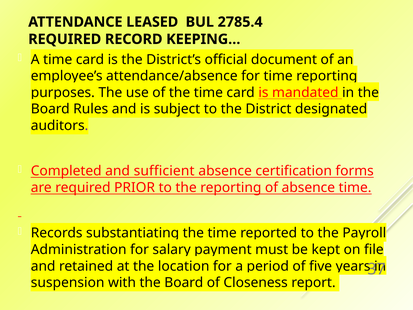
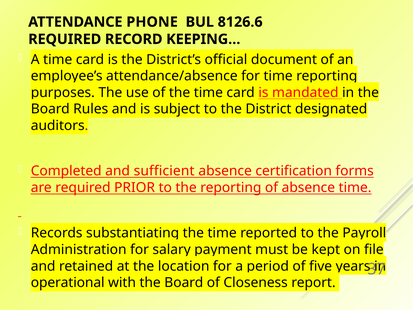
LEASED: LEASED -> PHONE
2785.4: 2785.4 -> 8126.6
suspension: suspension -> operational
